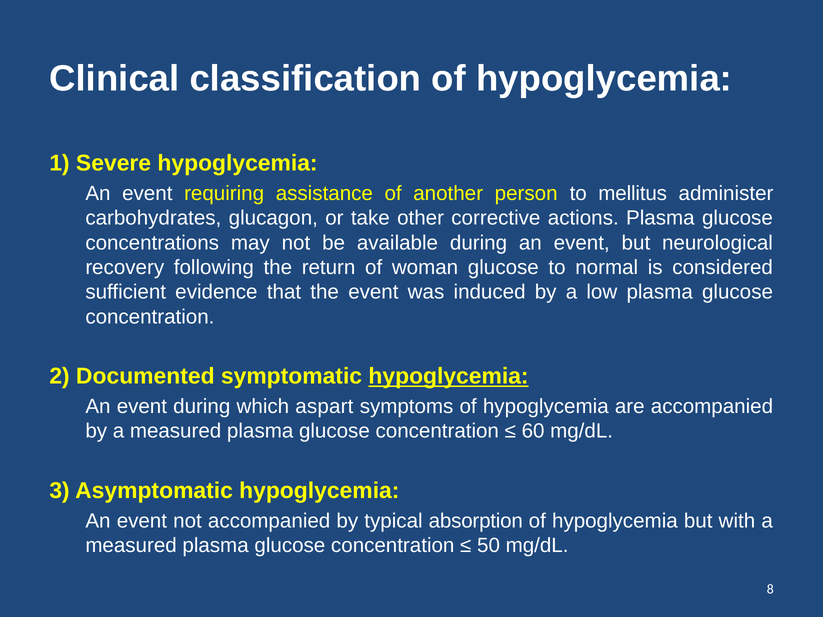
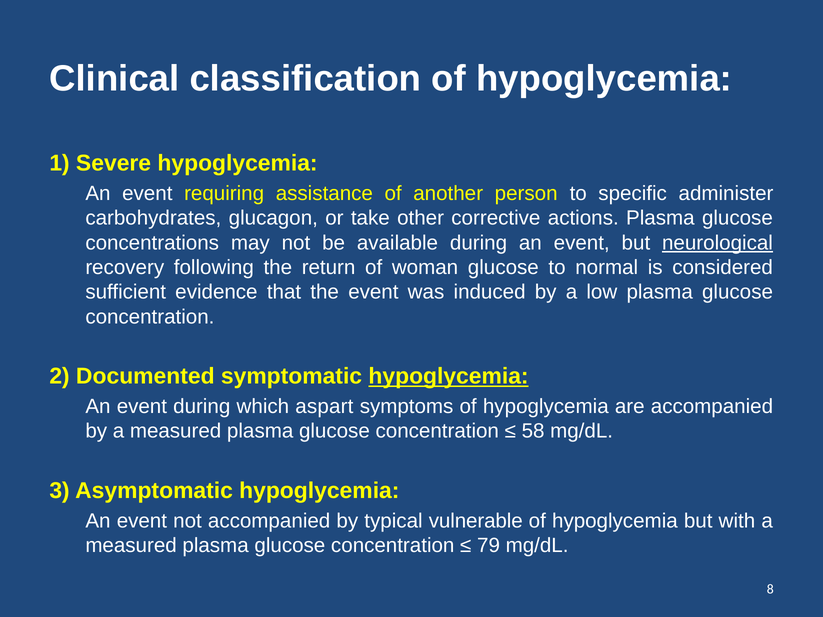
mellitus: mellitus -> specific
neurological underline: none -> present
60: 60 -> 58
absorption: absorption -> vulnerable
50: 50 -> 79
